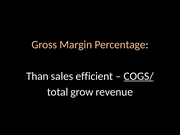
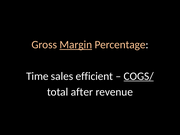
Margin underline: none -> present
Than: Than -> Time
grow: grow -> after
